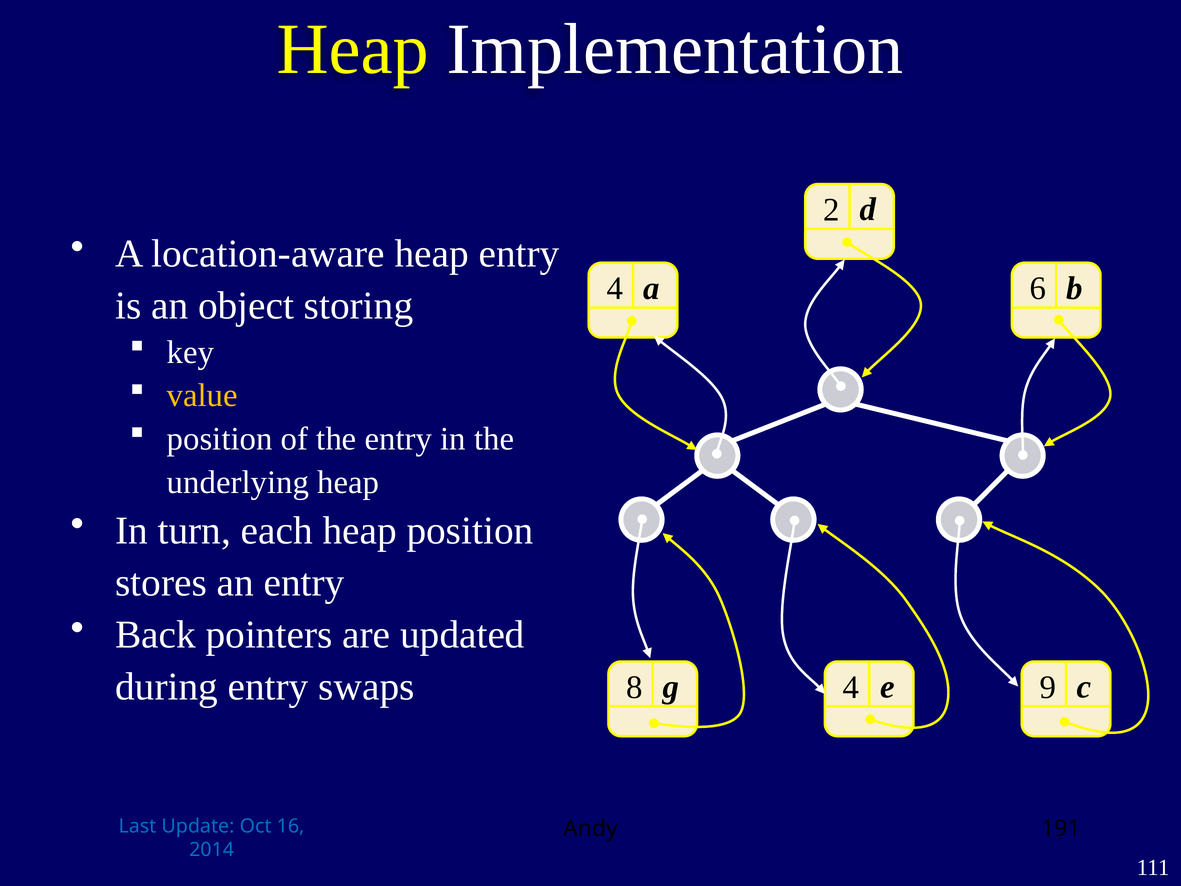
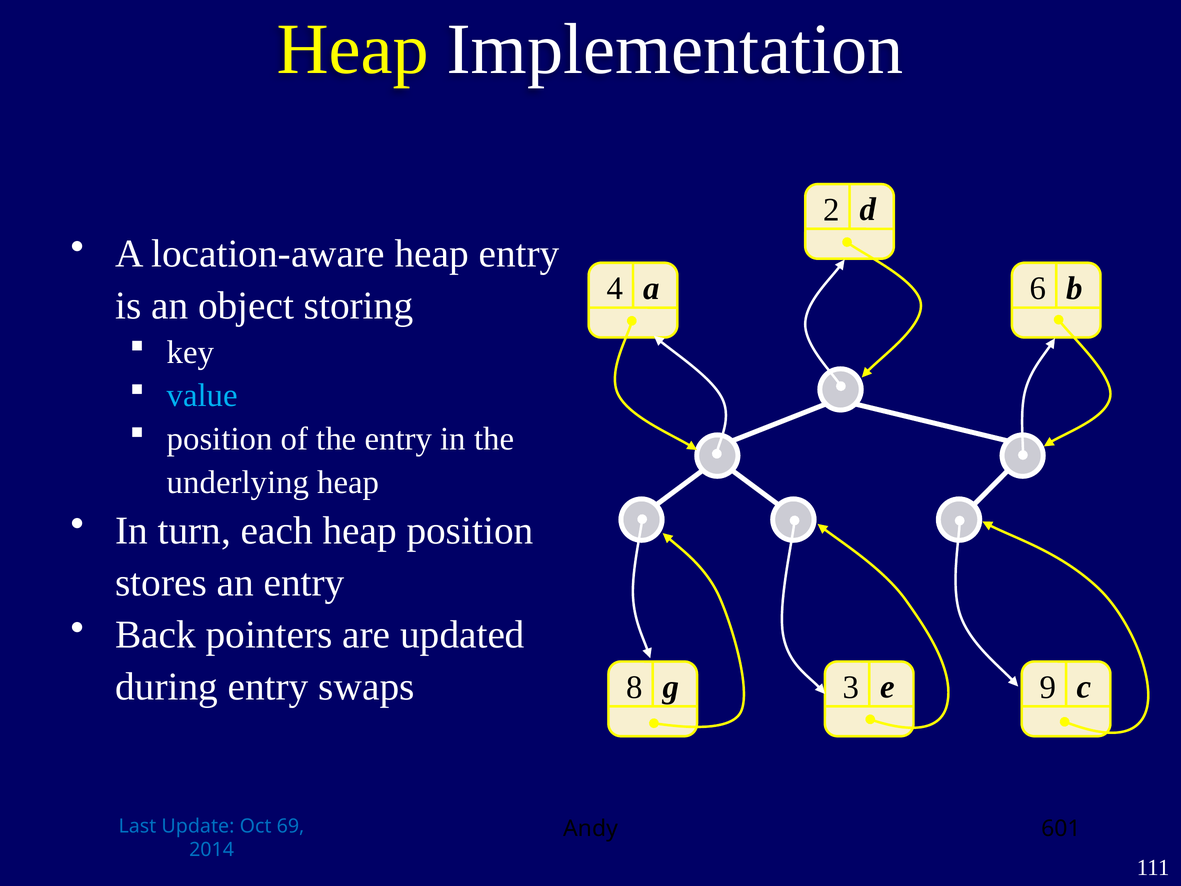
value colour: yellow -> light blue
g 4: 4 -> 3
16: 16 -> 69
191: 191 -> 601
